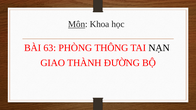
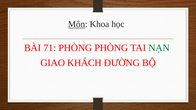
63: 63 -> 71
PHÒNG THÔNG: THÔNG -> PHÒNG
NẠN colour: black -> green
THÀNH: THÀNH -> KHÁCH
